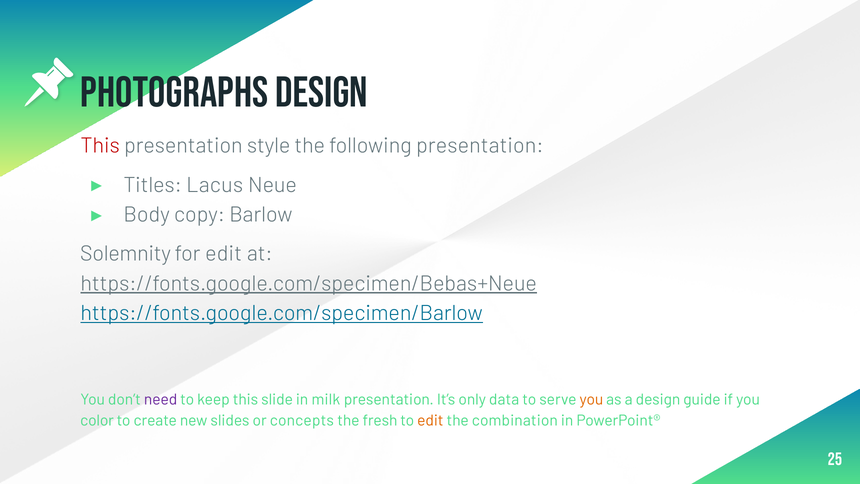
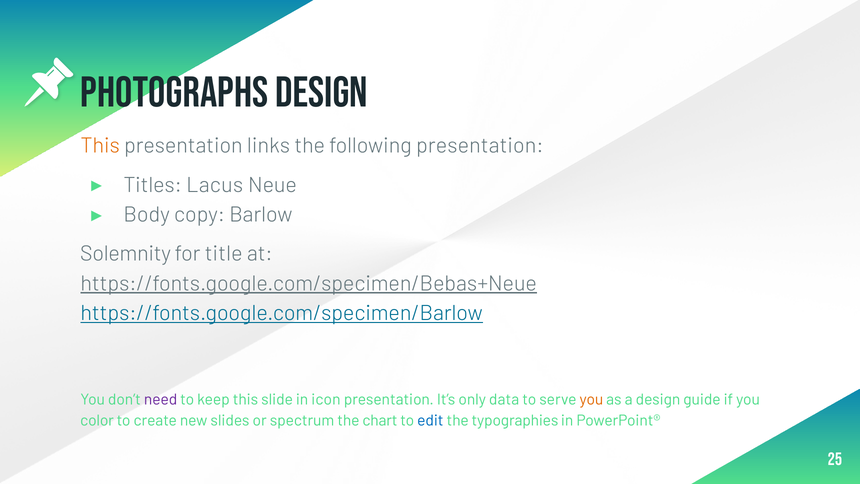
This at (100, 146) colour: red -> orange
style: style -> links
for edit: edit -> title
milk: milk -> icon
concepts: concepts -> spectrum
fresh: fresh -> chart
edit at (430, 421) colour: orange -> blue
combination: combination -> typographies
